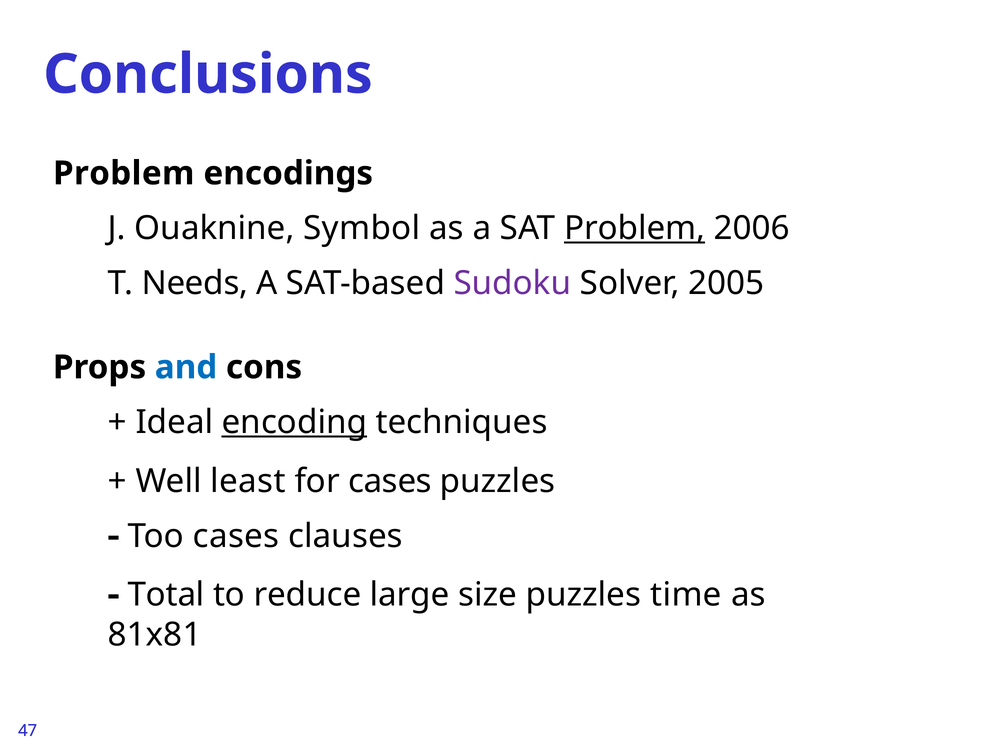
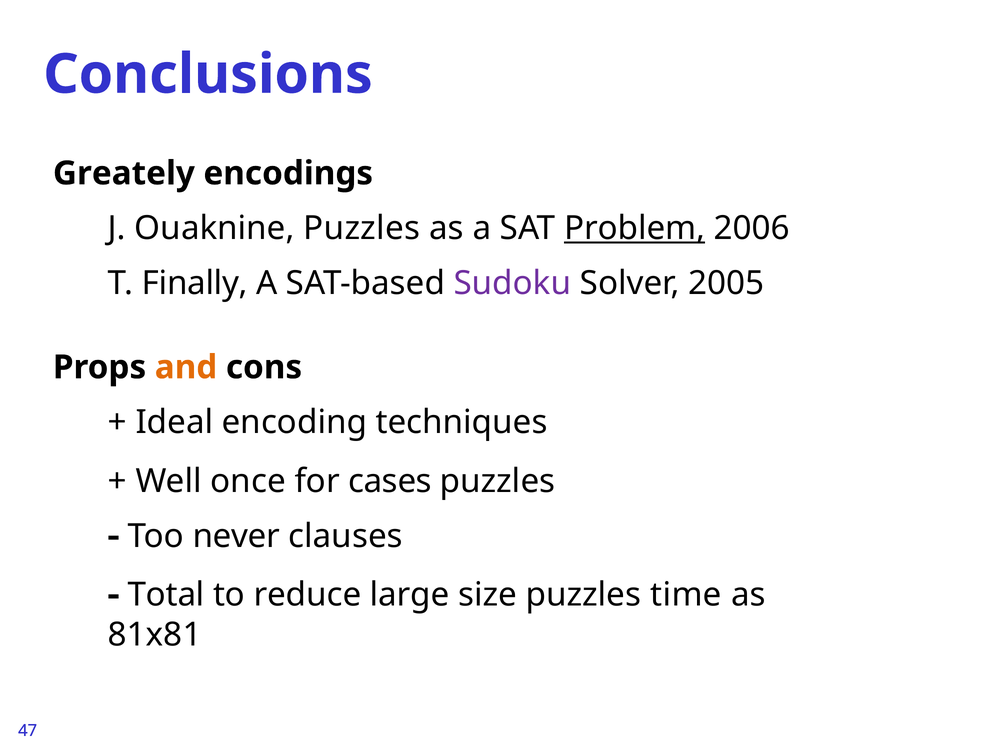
Problem at (124, 173): Problem -> Greately
Ouaknine Symbol: Symbol -> Puzzles
Needs: Needs -> Finally
and colour: blue -> orange
encoding underline: present -> none
least: least -> once
Too cases: cases -> never
